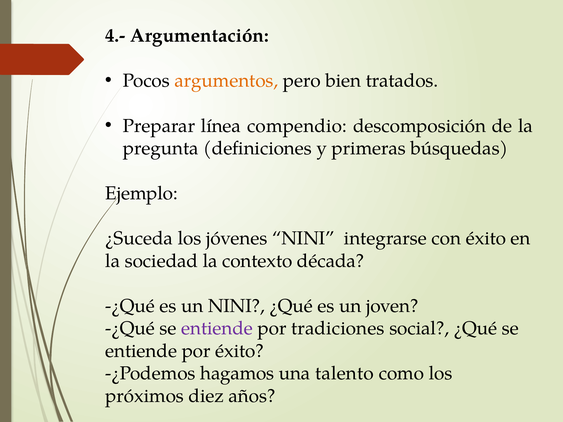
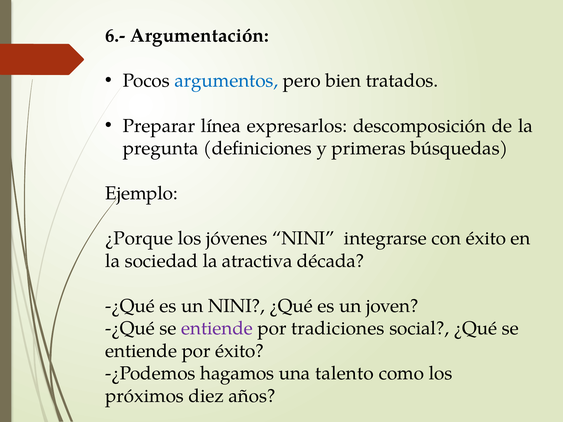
4.-: 4.- -> 6.-
argumentos colour: orange -> blue
compendio: compendio -> expresarlos
¿Suceda: ¿Suceda -> ¿Porque
contexto: contexto -> atractiva
